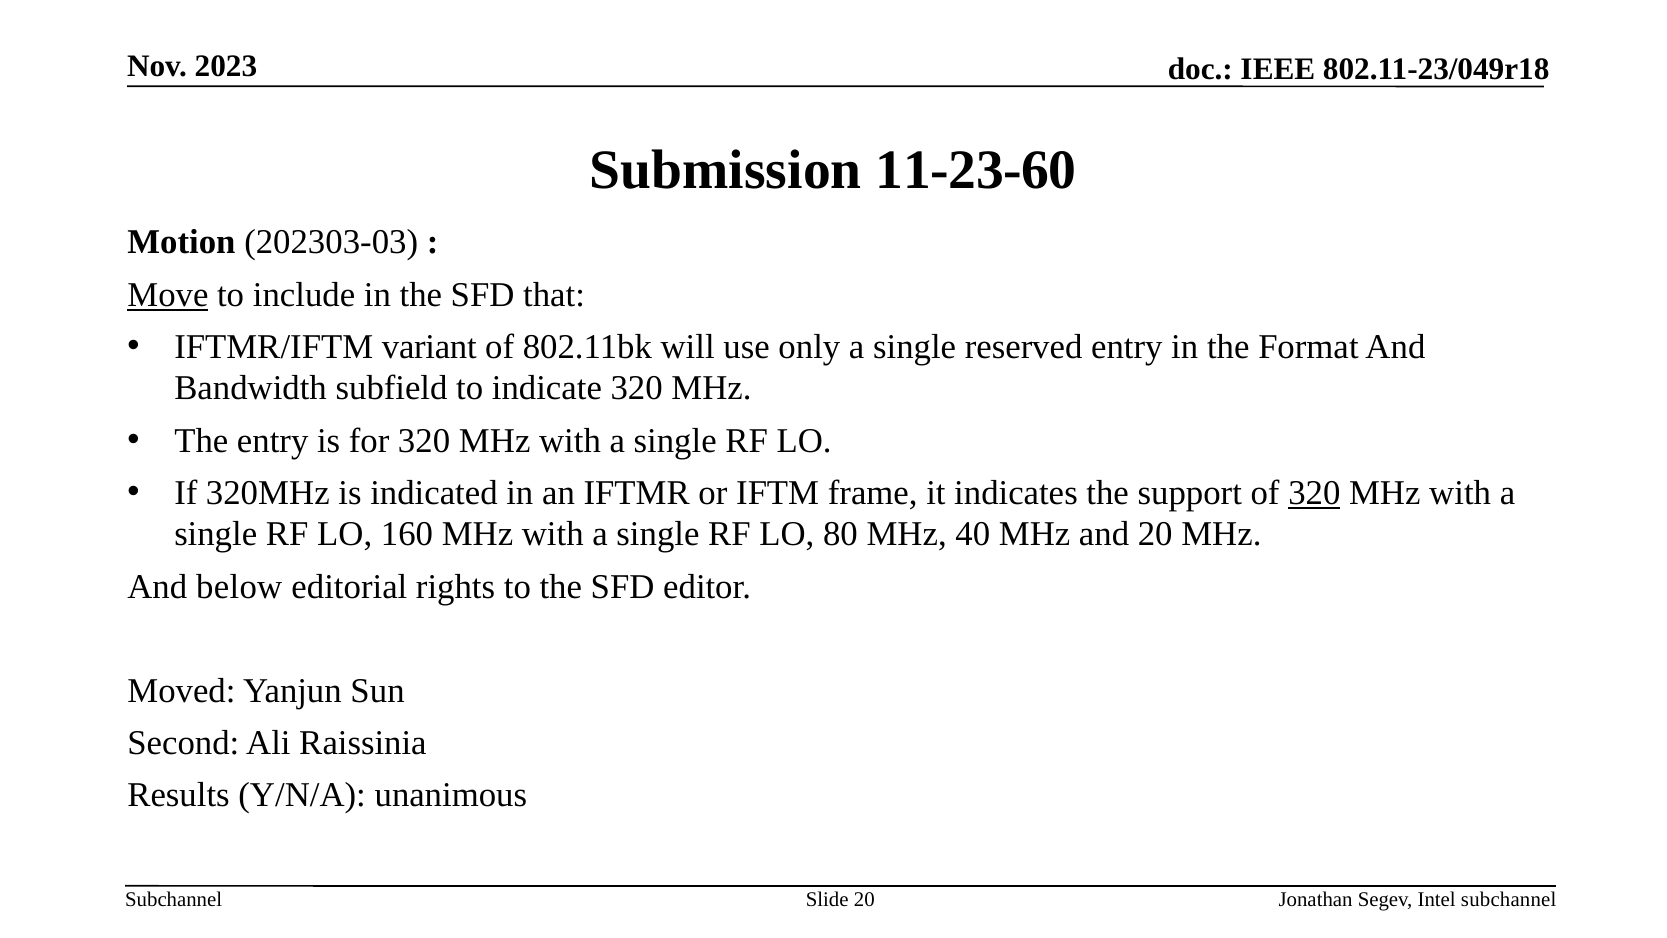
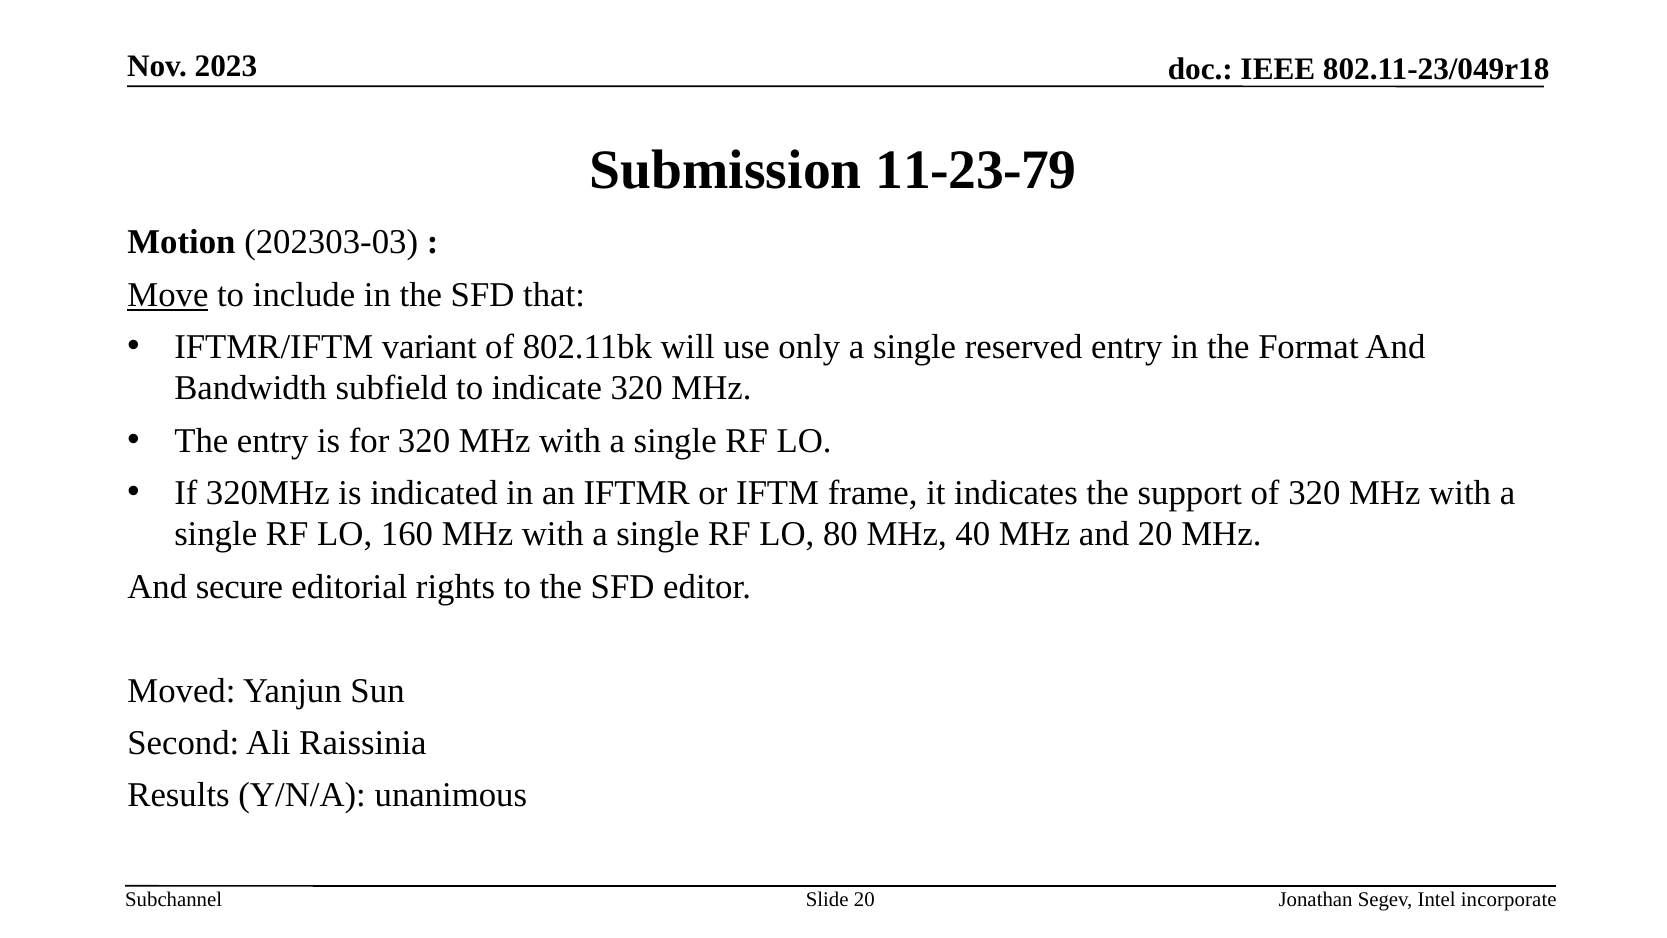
11-23-60: 11-23-60 -> 11-23-79
320 at (1314, 493) underline: present -> none
below: below -> secure
Intel subchannel: subchannel -> incorporate
